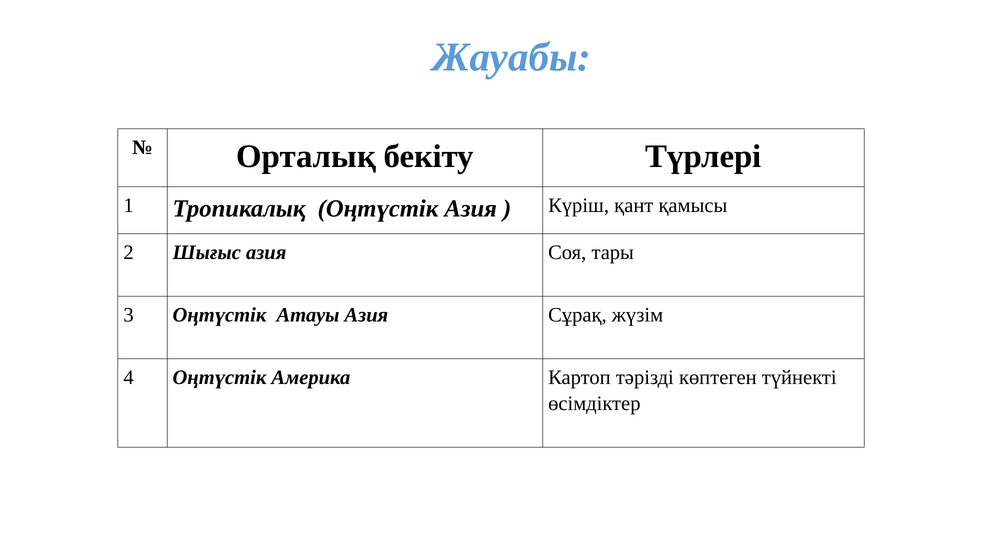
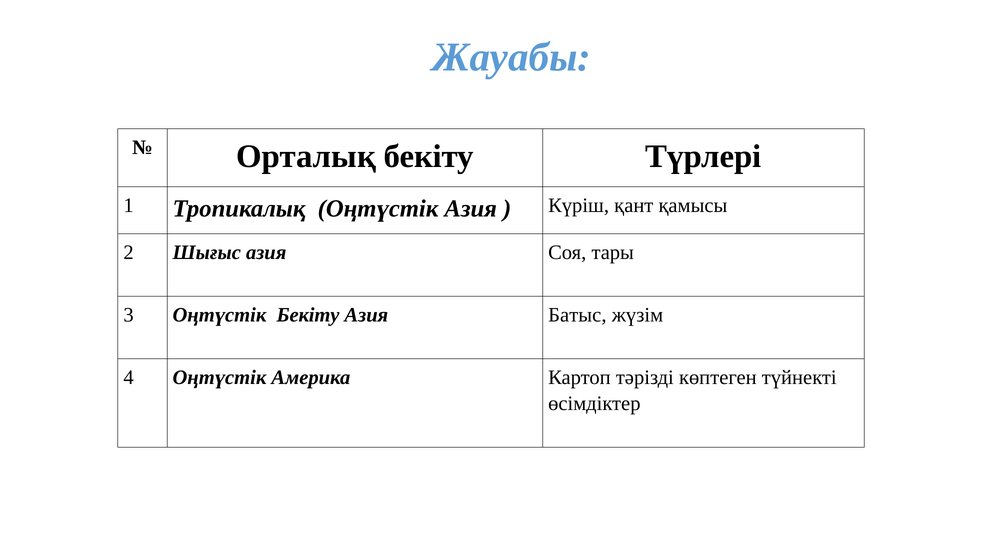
Оңтүстік Атауы: Атауы -> Бекіту
Сұрақ: Сұрақ -> Батыс
